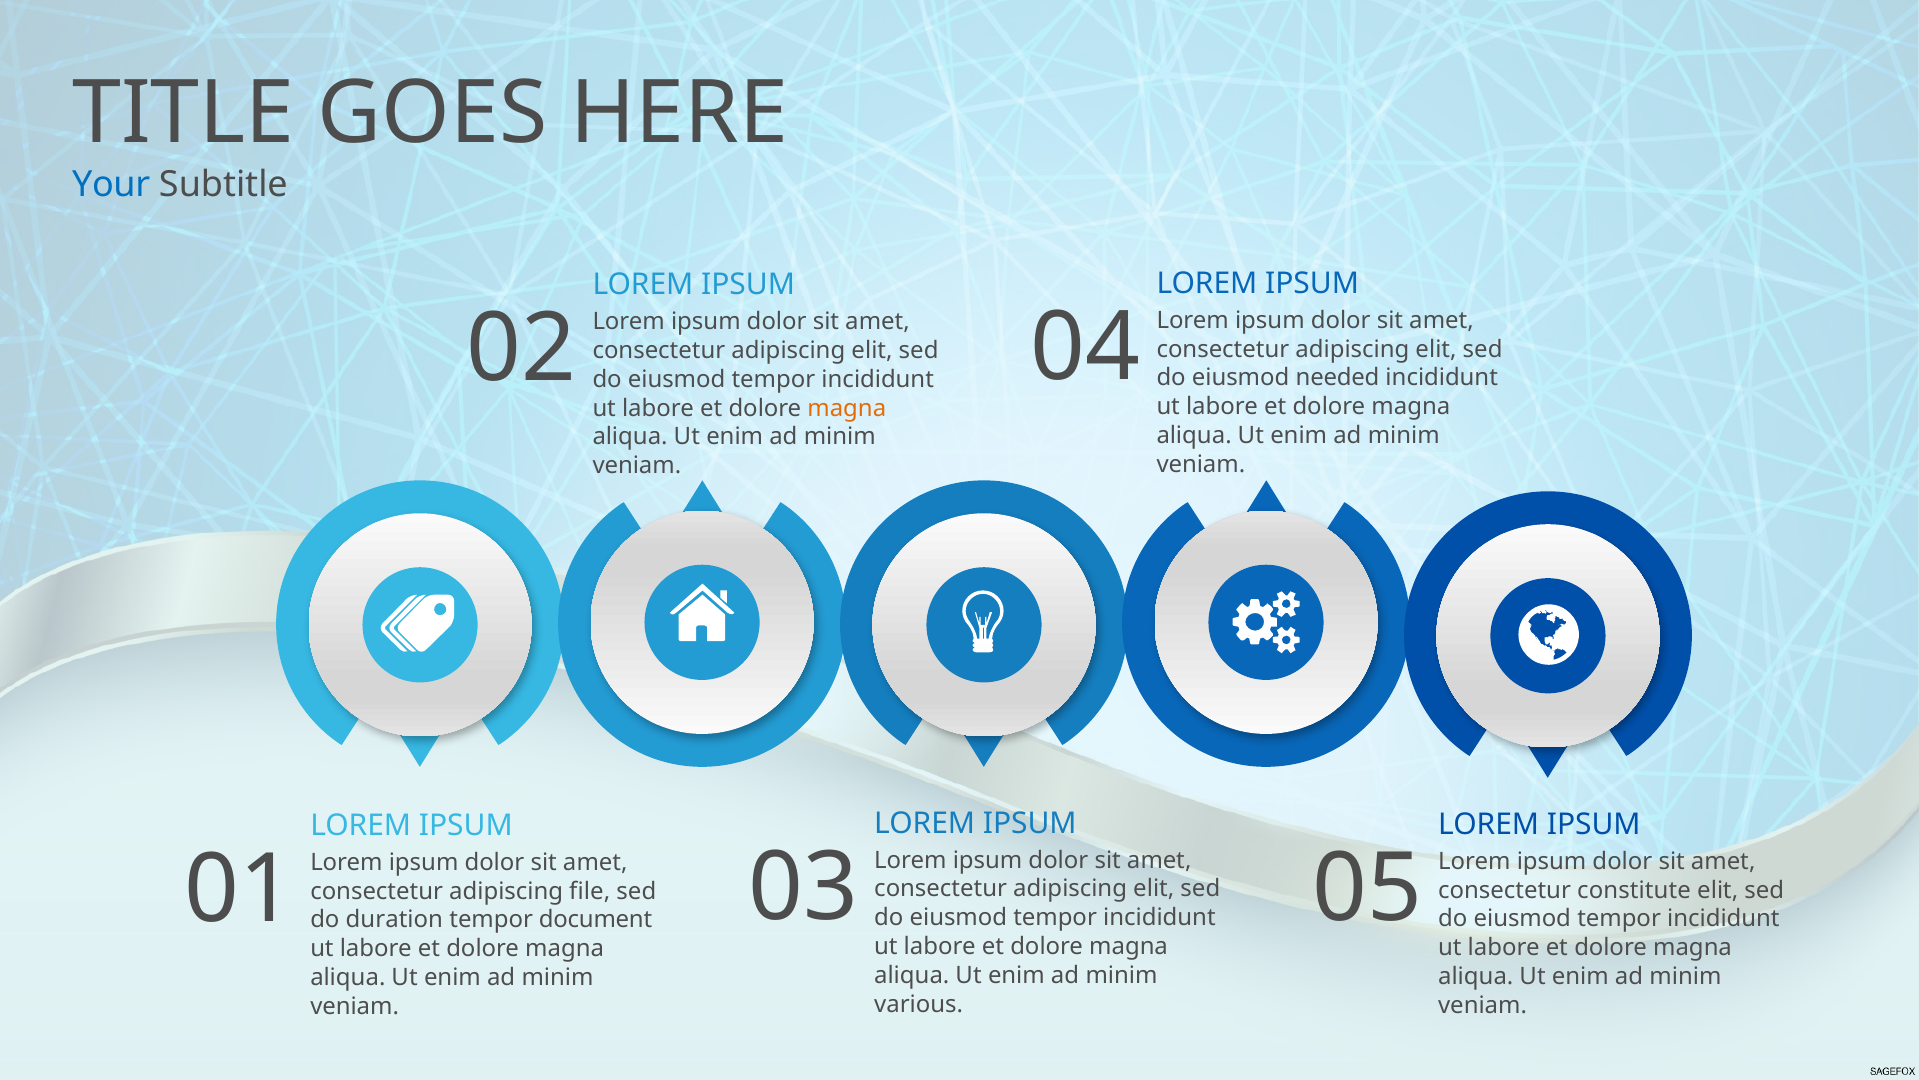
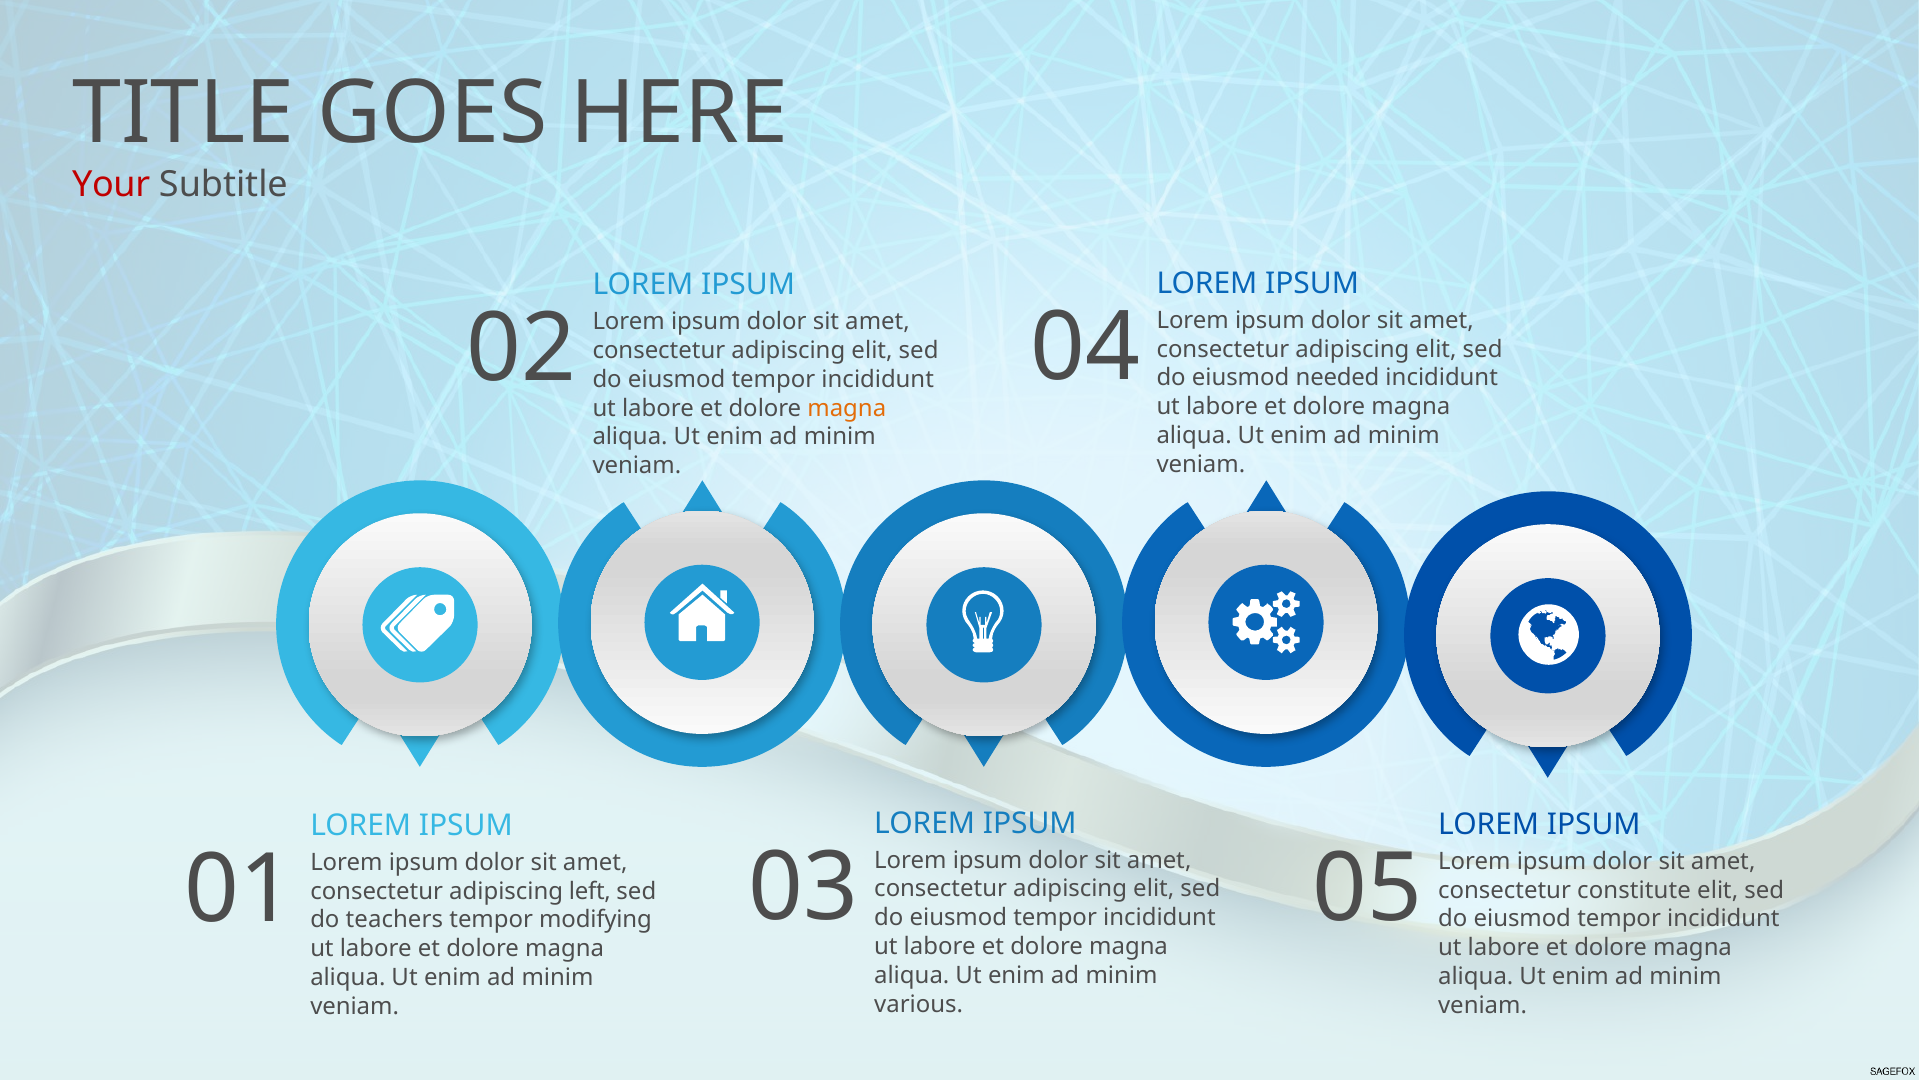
Your colour: blue -> red
file: file -> left
duration: duration -> teachers
document: document -> modifying
